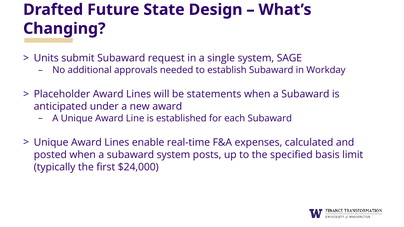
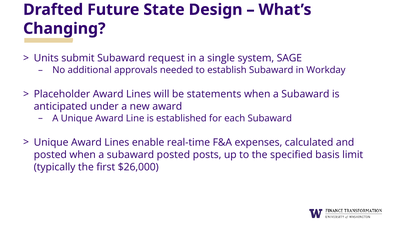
subaward system: system -> posted
$24,000: $24,000 -> $26,000
